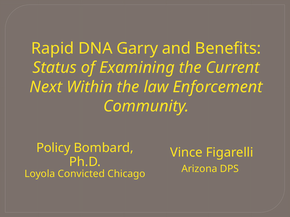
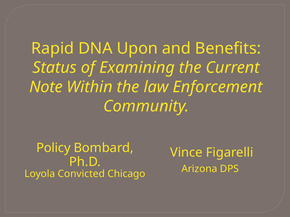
Garry: Garry -> Upon
Next: Next -> Note
